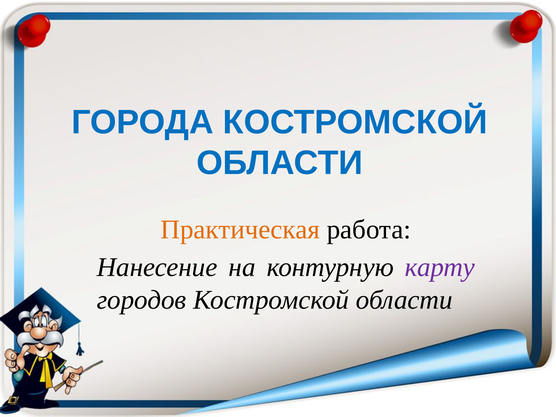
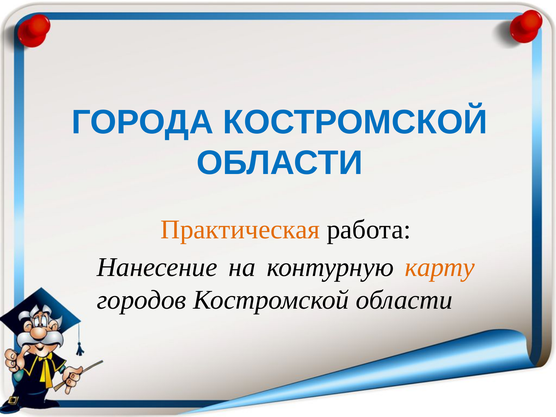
карту colour: purple -> orange
